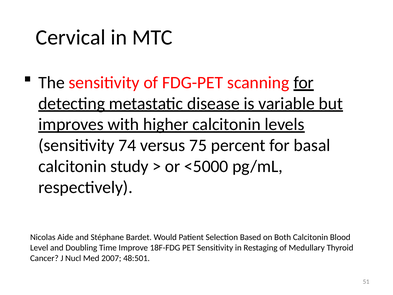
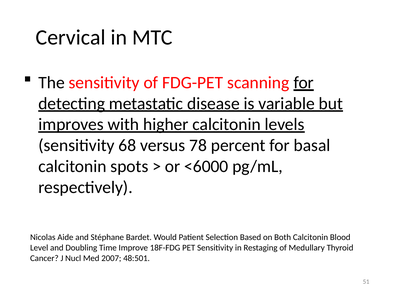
74: 74 -> 68
75: 75 -> 78
study: study -> spots
<5000: <5000 -> <6000
